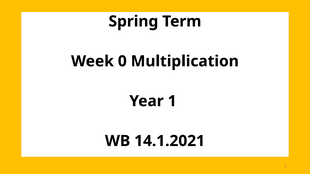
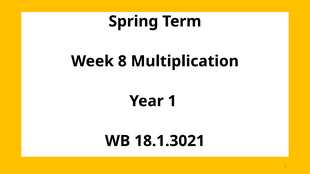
0: 0 -> 8
14.1.2021: 14.1.2021 -> 18.1.3021
